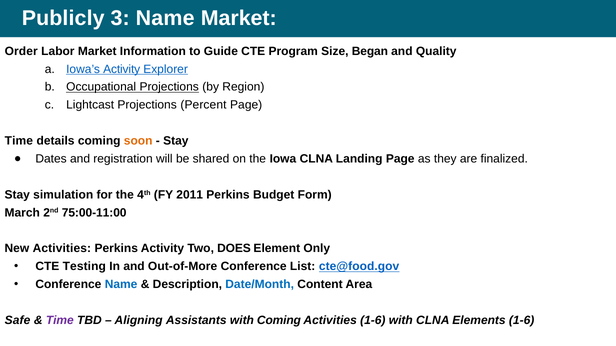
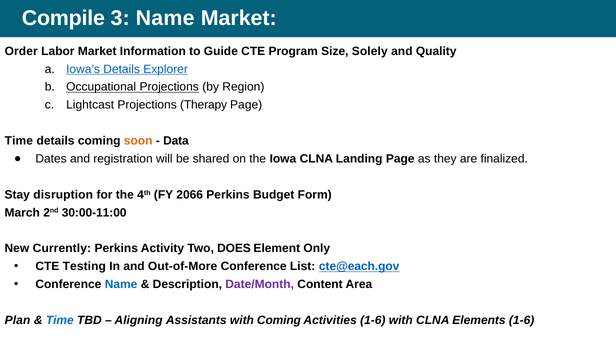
Publicly: Publicly -> Compile
Began: Began -> Solely
Iowa’s Activity: Activity -> Details
Percent: Percent -> Therapy
Stay at (176, 141): Stay -> Data
simulation: simulation -> disruption
2011: 2011 -> 2066
75:00-11:00: 75:00-11:00 -> 30:00-11:00
New Activities: Activities -> Currently
cte@food.gov: cte@food.gov -> cte@each.gov
Date/Month colour: blue -> purple
Safe: Safe -> Plan
Time at (60, 321) colour: purple -> blue
